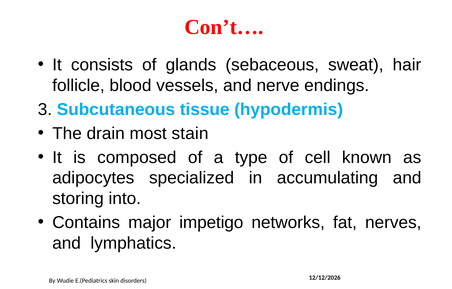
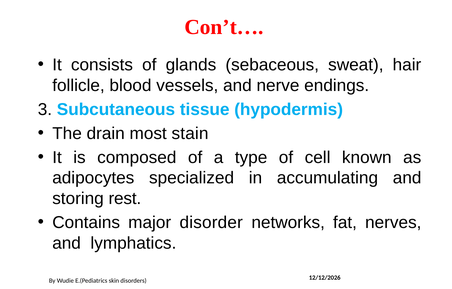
into: into -> rest
impetigo: impetigo -> disorder
